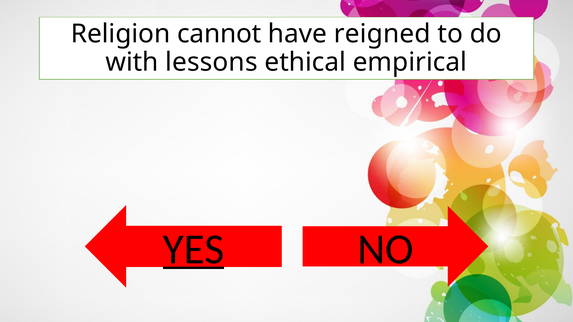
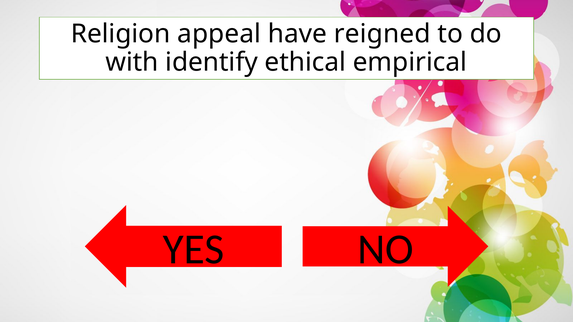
cannot: cannot -> appeal
lessons: lessons -> identify
YES underline: present -> none
